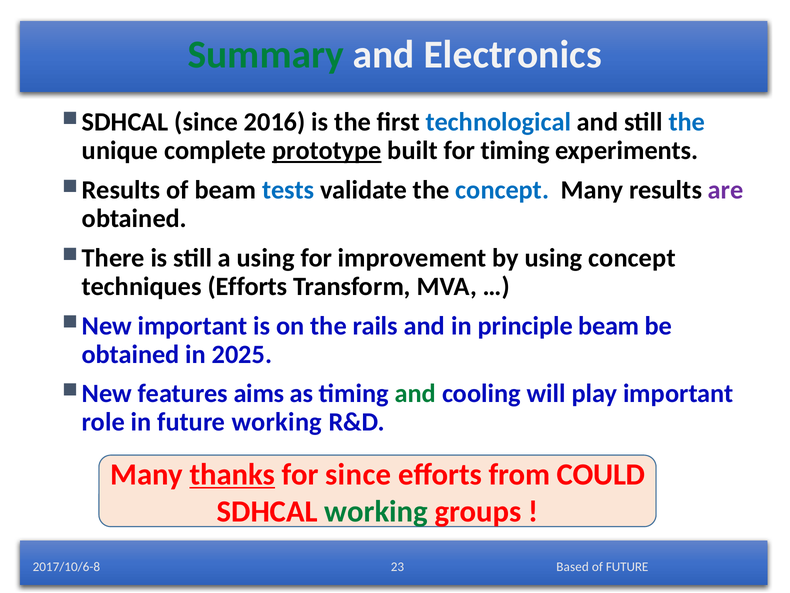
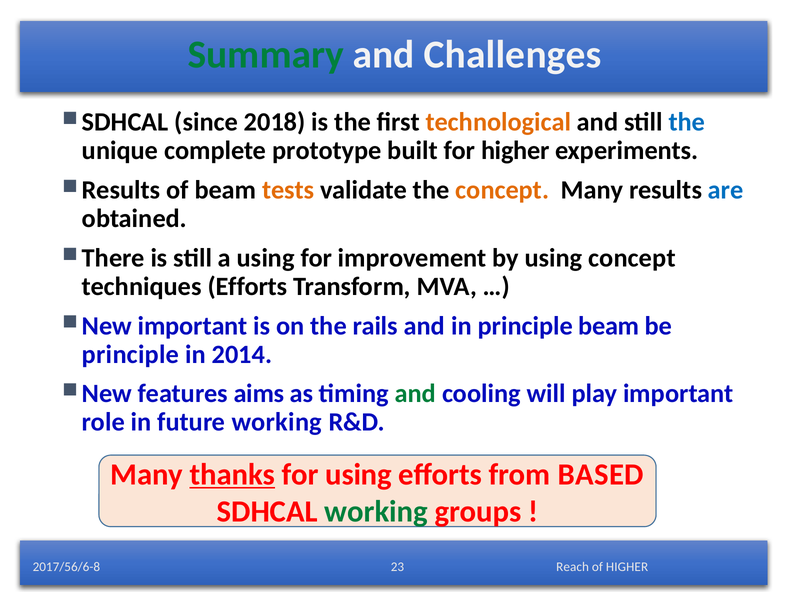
Electronics: Electronics -> Challenges
2016: 2016 -> 2018
technological colour: blue -> orange
prototype underline: present -> none
for timing: timing -> higher
tests colour: blue -> orange
concept at (502, 190) colour: blue -> orange
are colour: purple -> blue
obtained at (131, 354): obtained -> principle
2025: 2025 -> 2014
for since: since -> using
COULD: COULD -> BASED
Based: Based -> Reach
of FUTURE: FUTURE -> HIGHER
2017/10/6-8: 2017/10/6-8 -> 2017/56/6-8
